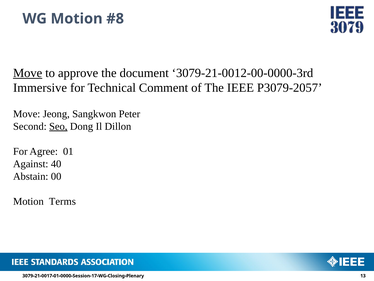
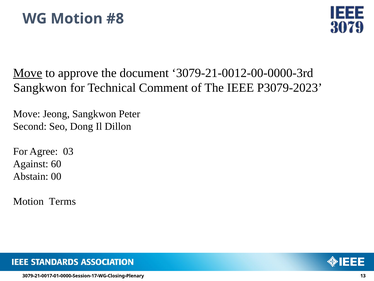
Immersive at (40, 88): Immersive -> Sangkwon
P3079-2057: P3079-2057 -> P3079-2023
Seo underline: present -> none
01: 01 -> 03
40: 40 -> 60
